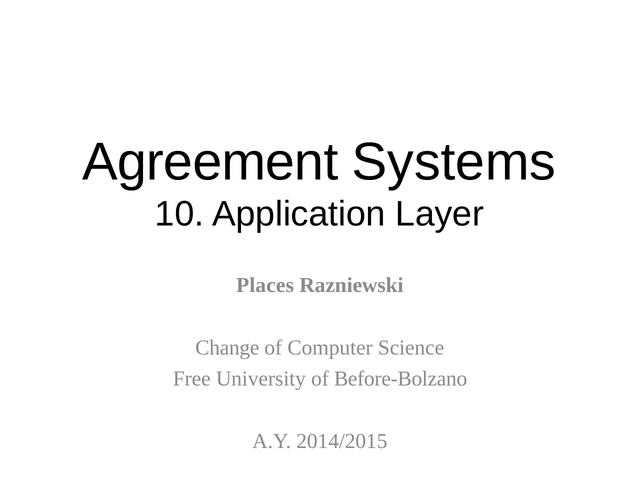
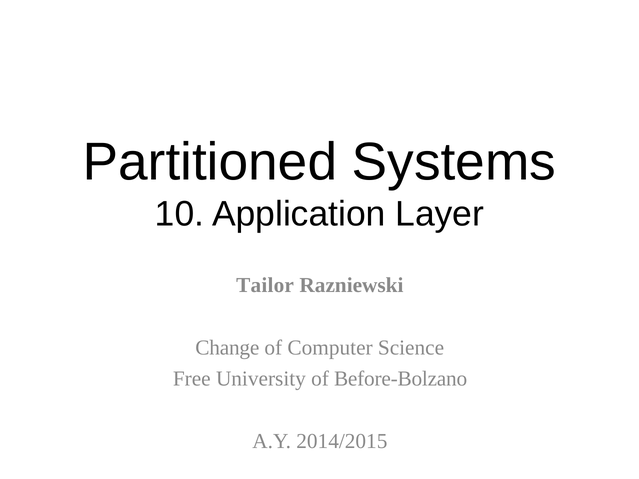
Agreement: Agreement -> Partitioned
Places: Places -> Tailor
